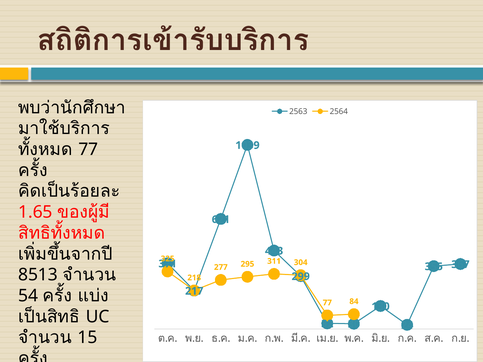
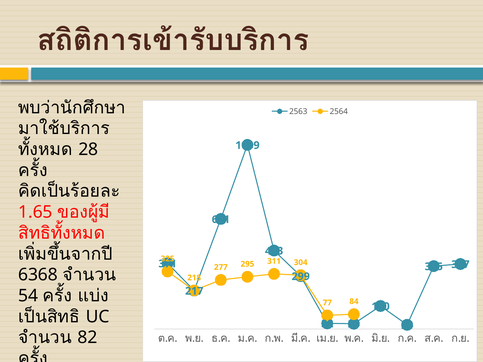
77 at (88, 150): 77 -> 28
8513: 8513 -> 6368
15: 15 -> 82
